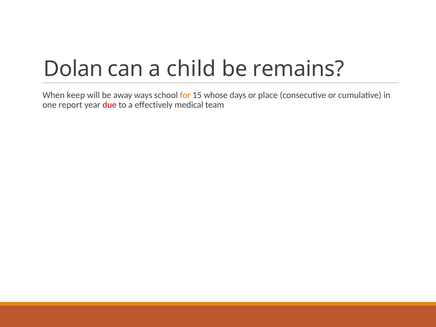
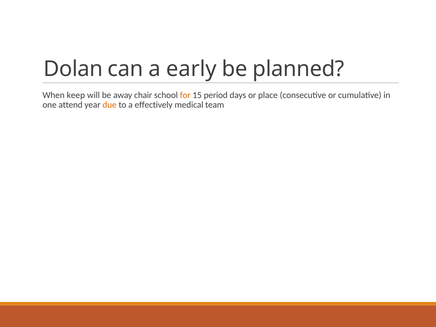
child: child -> early
remains: remains -> planned
ways: ways -> chair
whose: whose -> period
report: report -> attend
due colour: red -> orange
